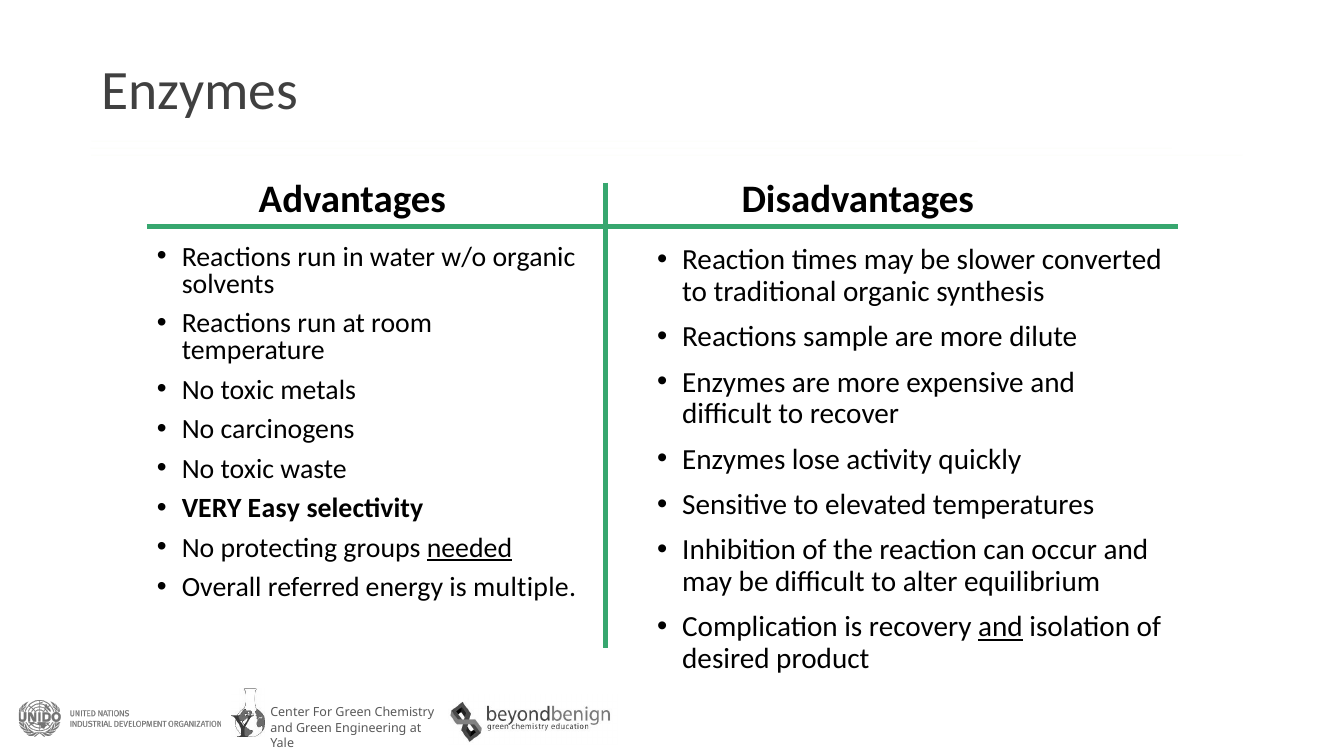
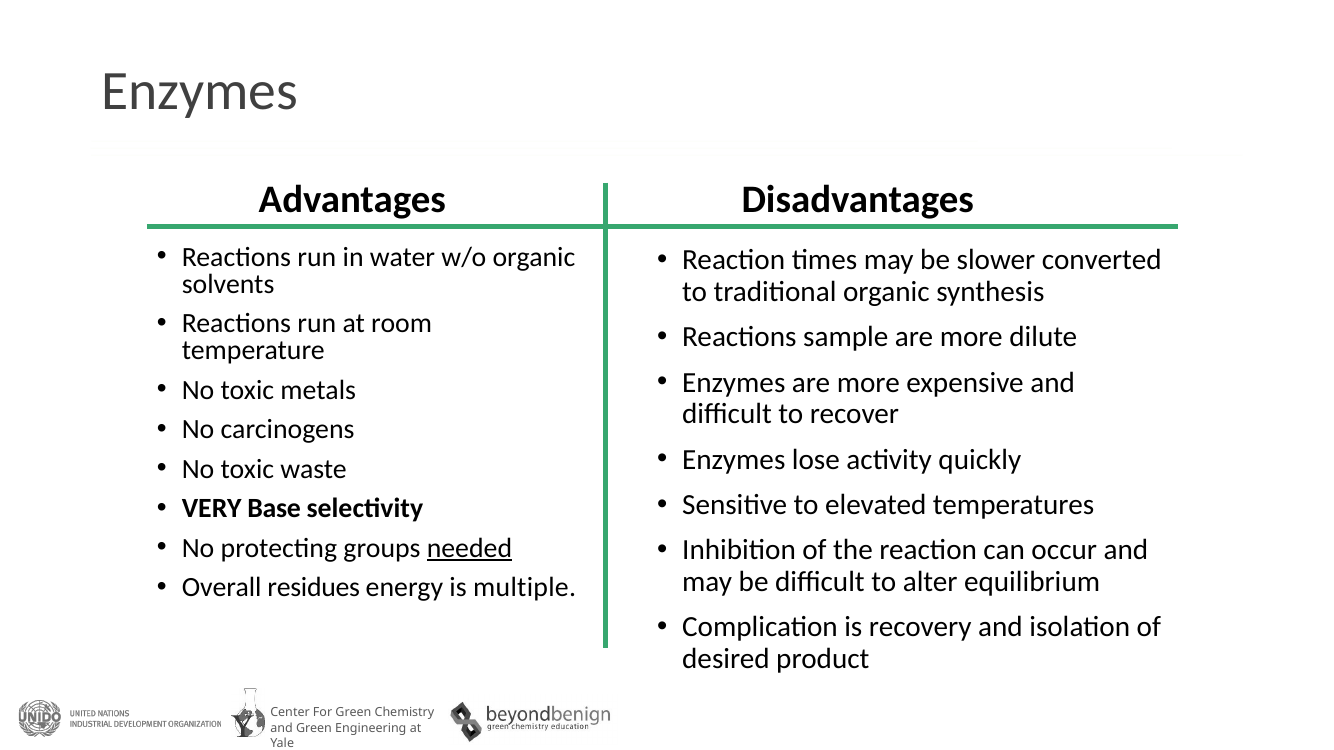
Easy: Easy -> Base
referred: referred -> residues
and at (1000, 627) underline: present -> none
